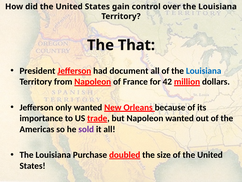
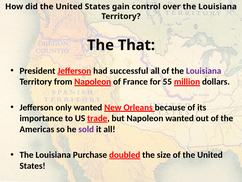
document: document -> successful
Louisiana at (204, 71) colour: blue -> purple
42: 42 -> 55
